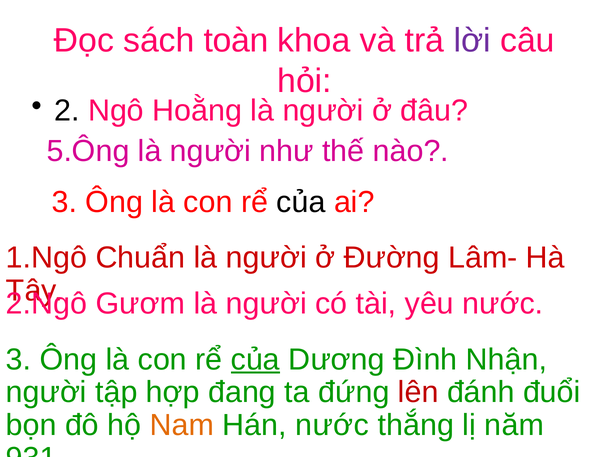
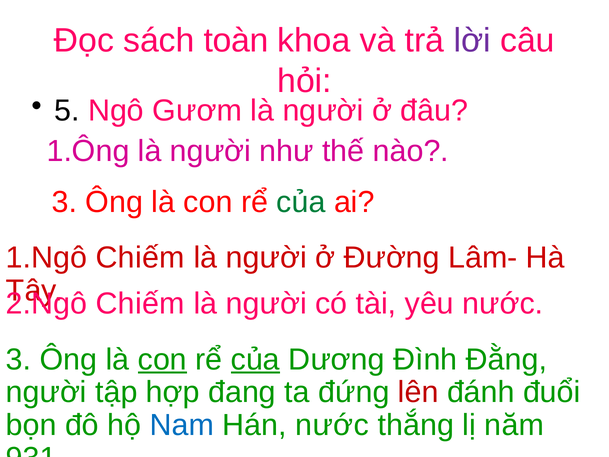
2: 2 -> 5
Hoằng: Hoằng -> Gươm
5.Ông: 5.Ông -> 1.Ông
của at (301, 202) colour: black -> green
1.Ngô Chuẩn: Chuẩn -> Chiếm
Gươm at (140, 303): Gươm -> Chiếm
con at (162, 359) underline: none -> present
Nhận: Nhận -> Đằng
Nam colour: orange -> blue
